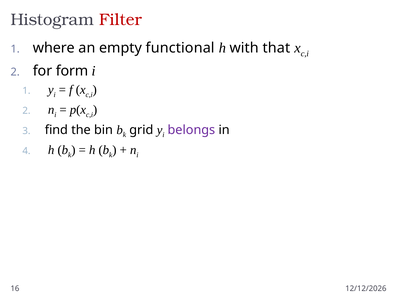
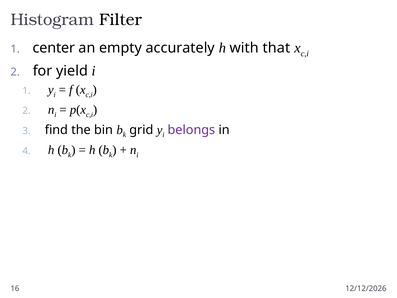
Filter colour: red -> black
where: where -> center
functional: functional -> accurately
form: form -> yield
